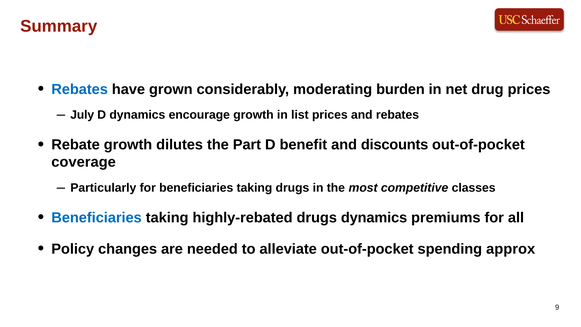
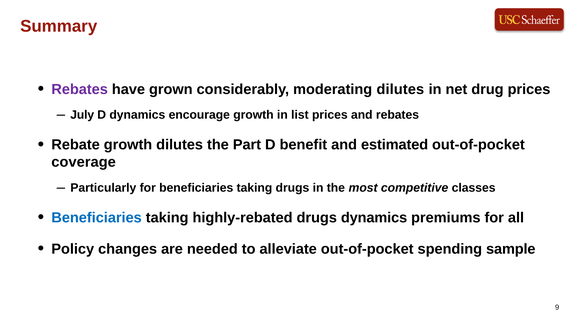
Rebates at (80, 89) colour: blue -> purple
moderating burden: burden -> dilutes
discounts: discounts -> estimated
approx: approx -> sample
